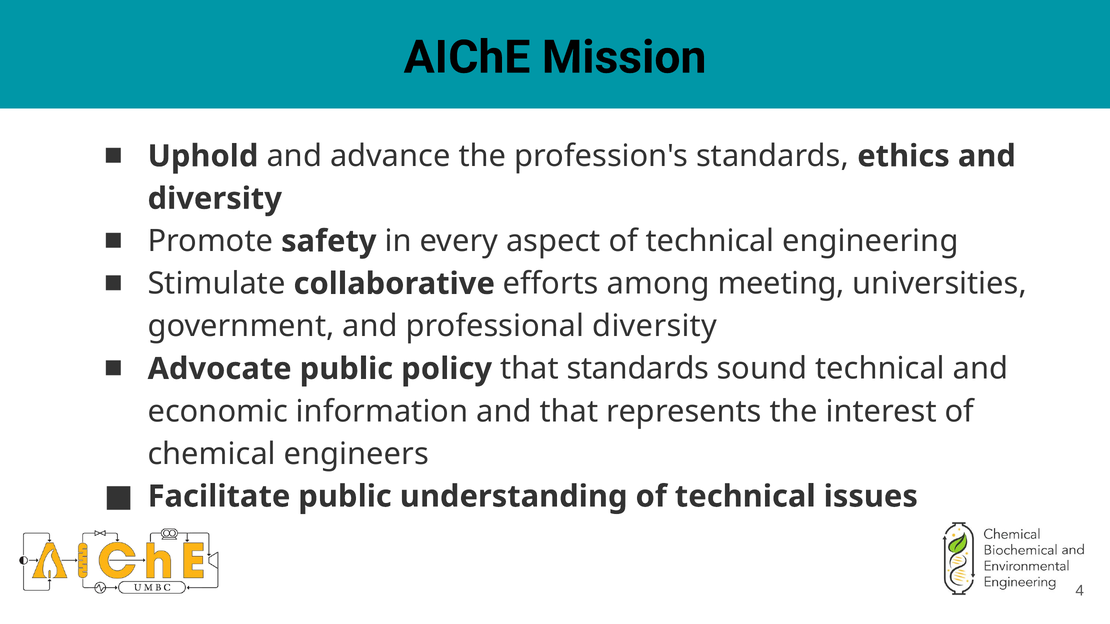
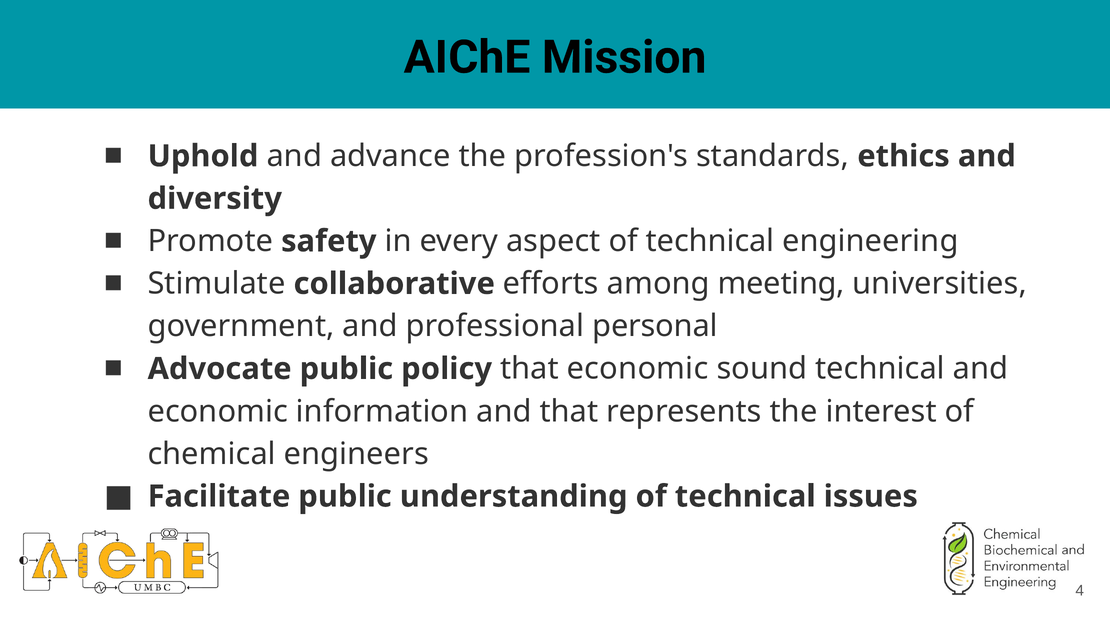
professional diversity: diversity -> personal
that standards: standards -> economic
